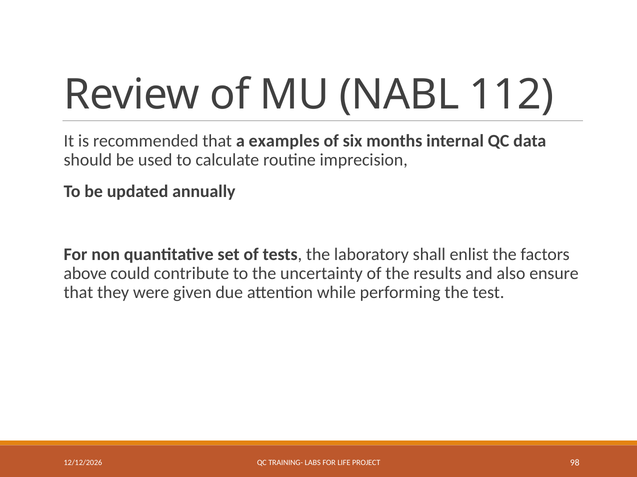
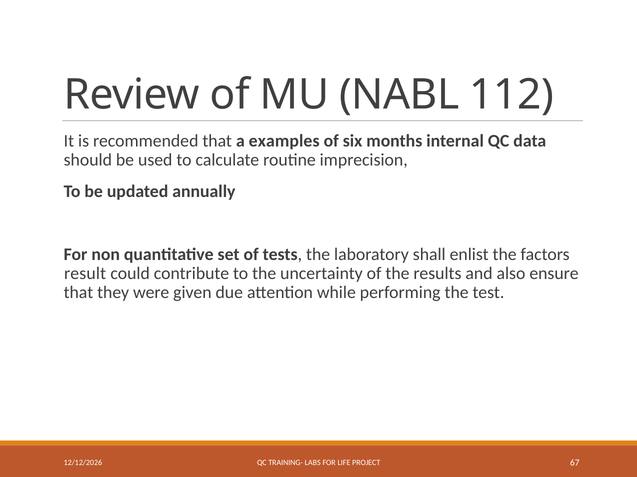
above: above -> result
98: 98 -> 67
